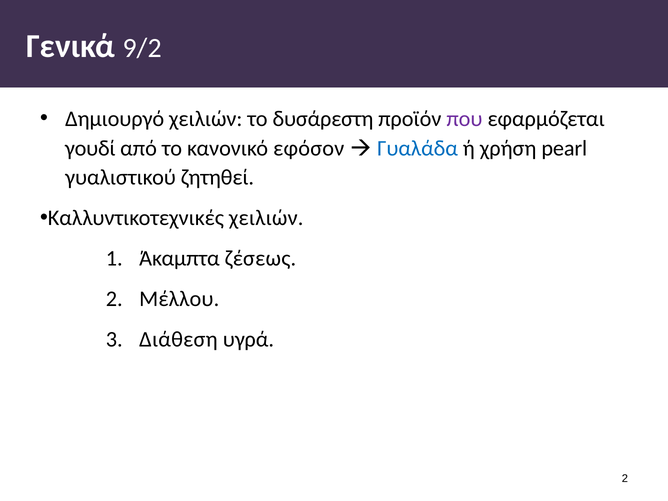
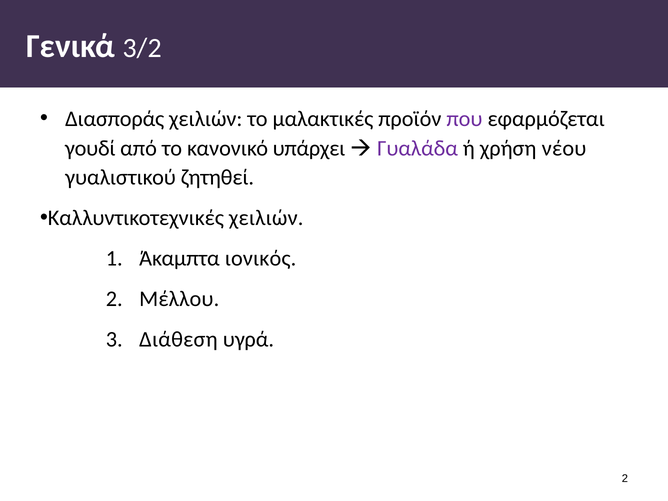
9/2: 9/2 -> 3/2
Δημιουργό: Δημιουργό -> Διασποράς
δυσάρεστη: δυσάρεστη -> μαλακτικές
εφόσον: εφόσον -> υπάρχει
Γυαλάδα colour: blue -> purple
pearl: pearl -> νέου
ζέσεως: ζέσεως -> ιονικός
